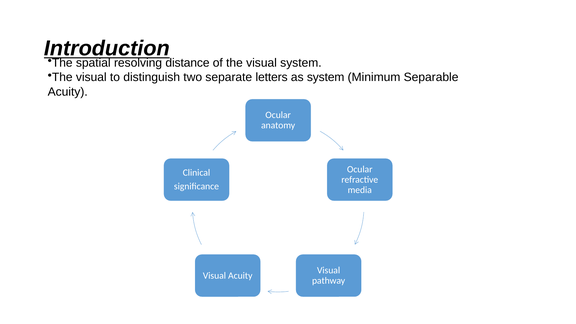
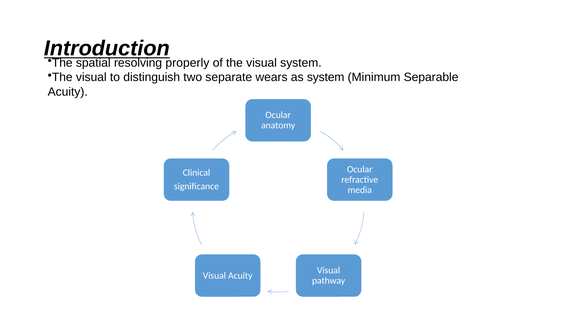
distance: distance -> properly
letters: letters -> wears
